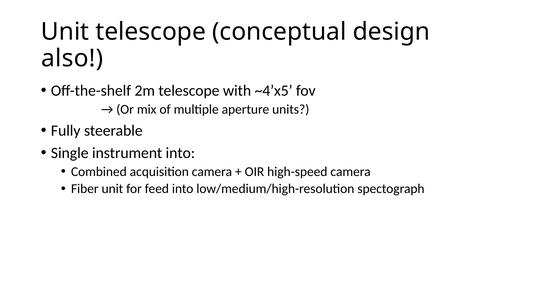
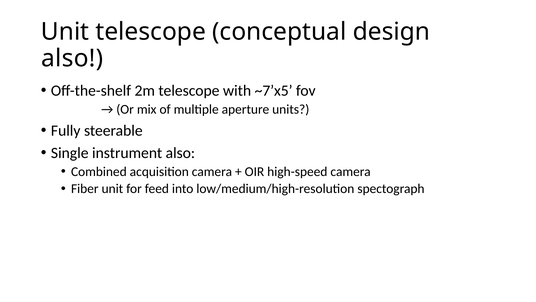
~4’x5: ~4’x5 -> ~7’x5
instrument into: into -> also
